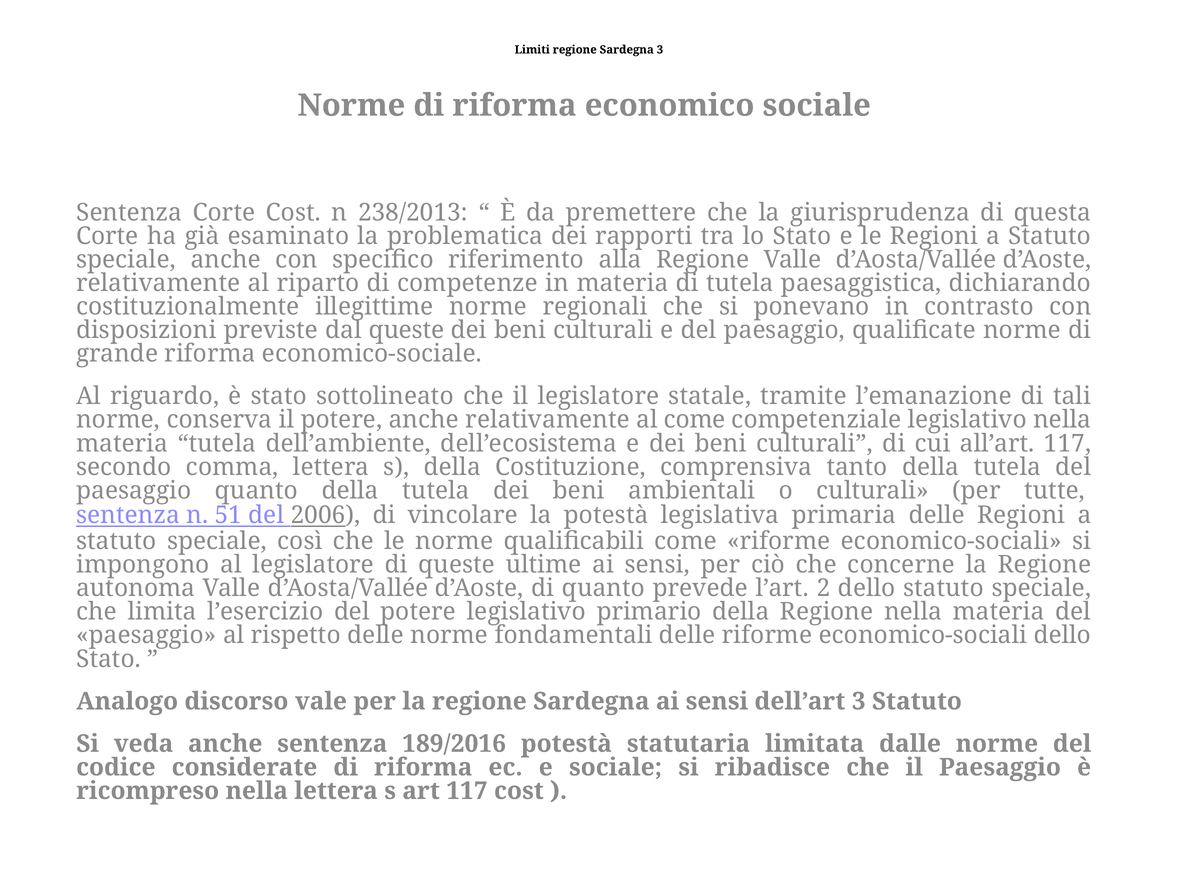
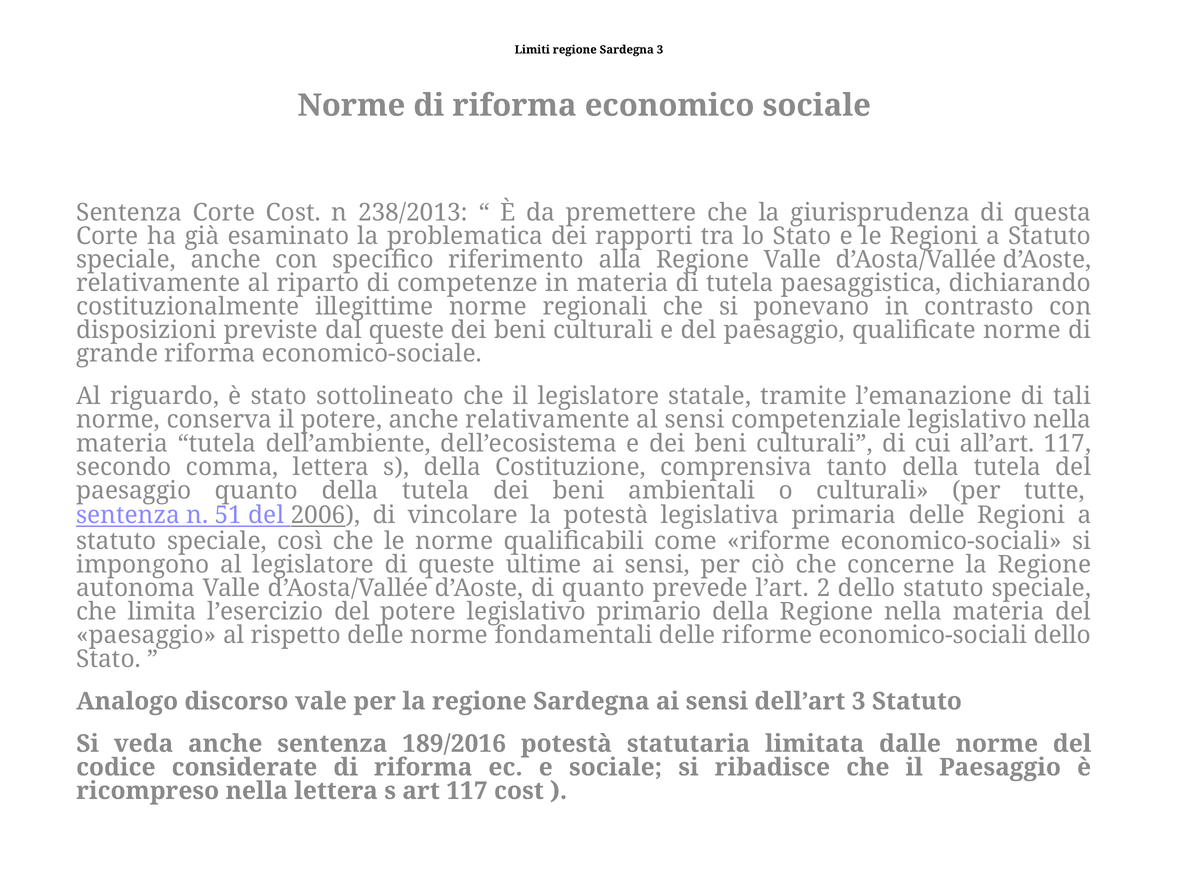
al come: come -> sensi
